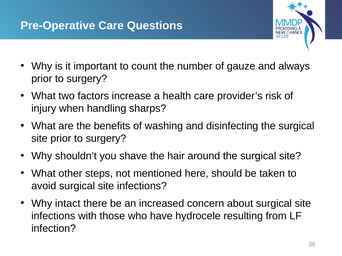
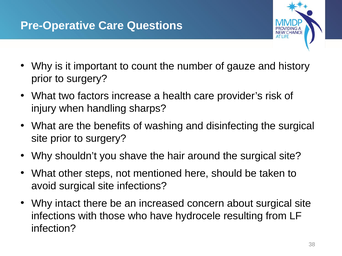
always: always -> history
